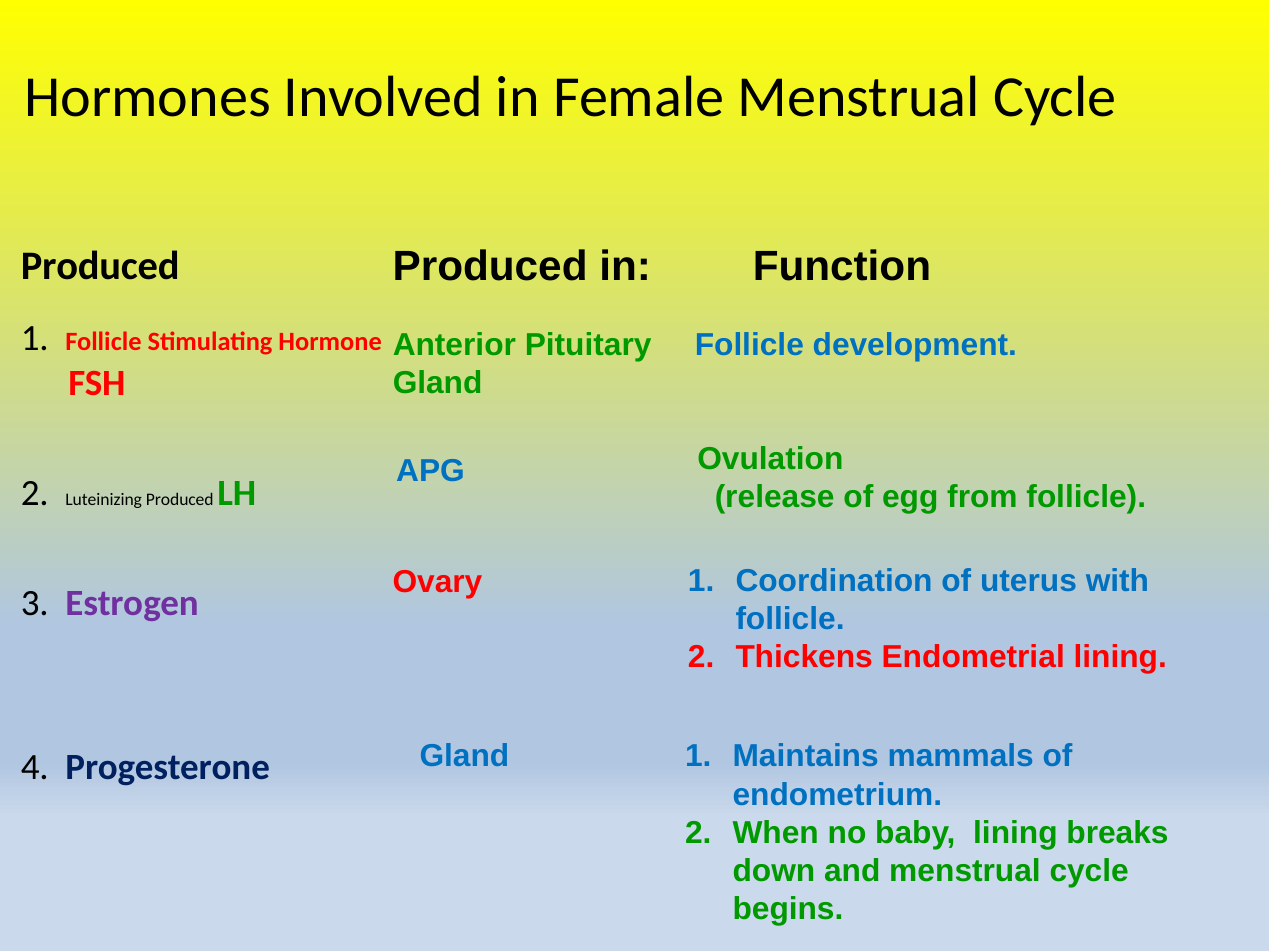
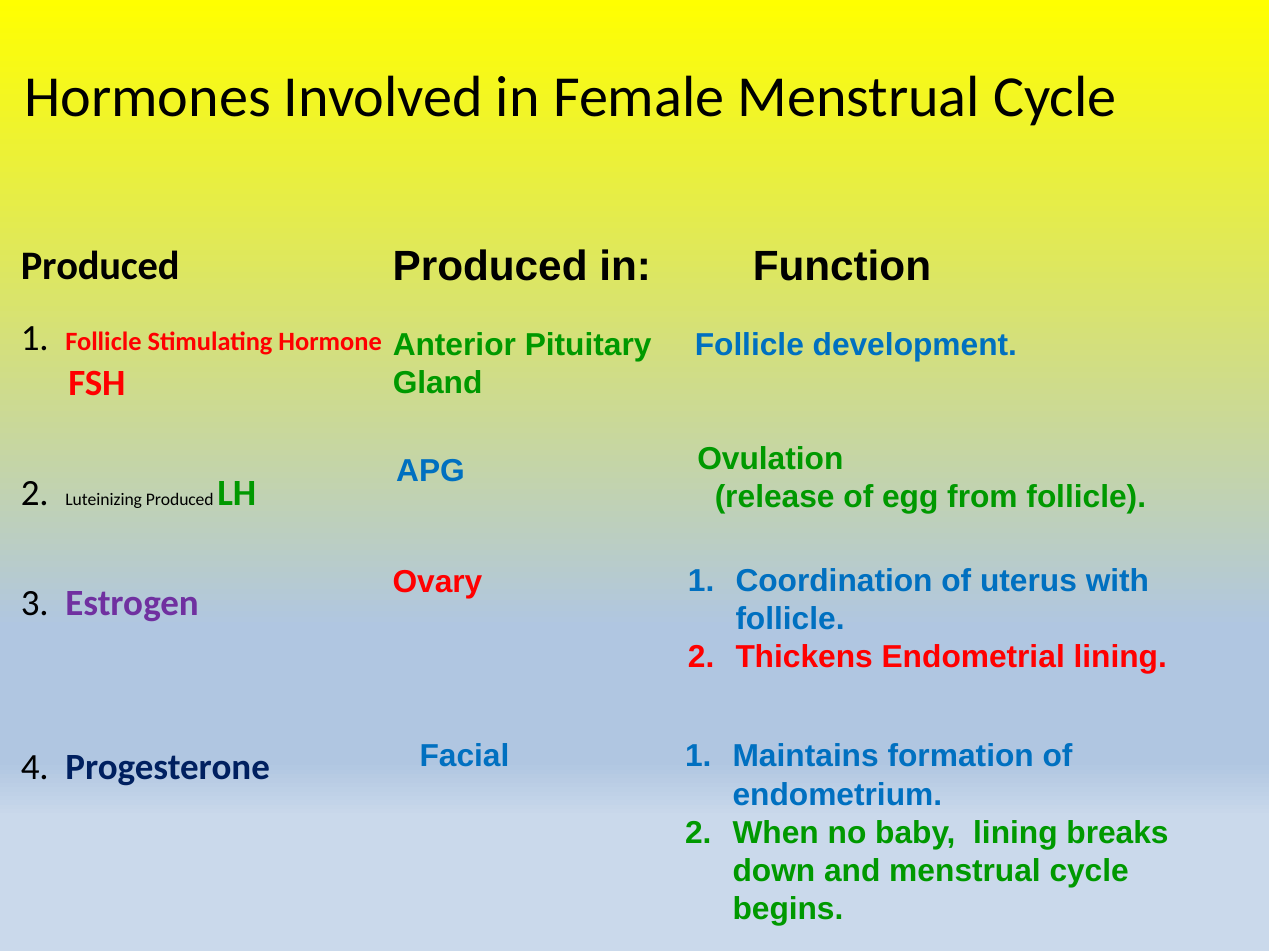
Gland at (464, 757): Gland -> Facial
mammals: mammals -> formation
